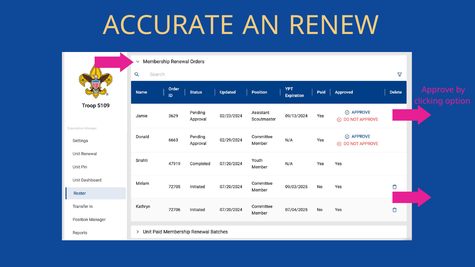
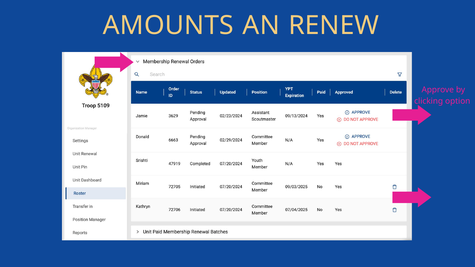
ACCURATE: ACCURATE -> AMOUNTS
